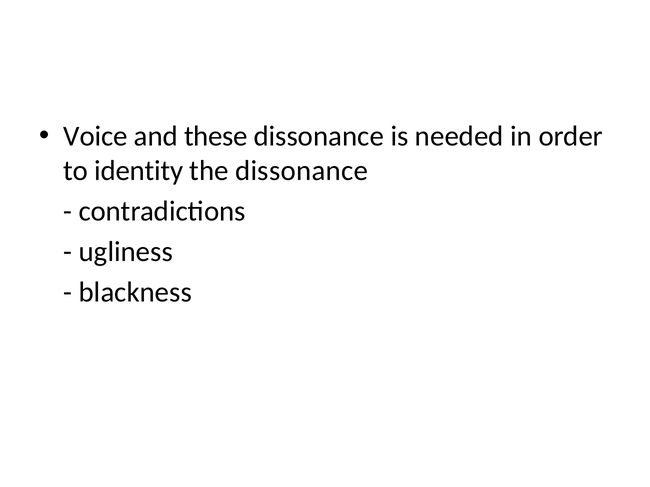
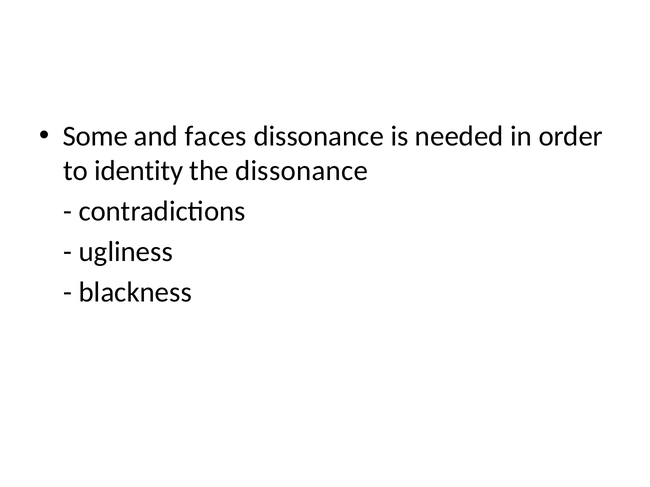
Voice: Voice -> Some
these: these -> faces
